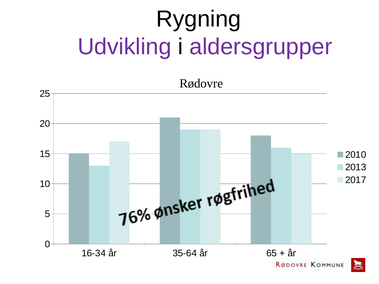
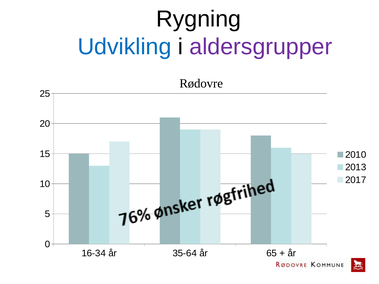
Udvikling colour: purple -> blue
